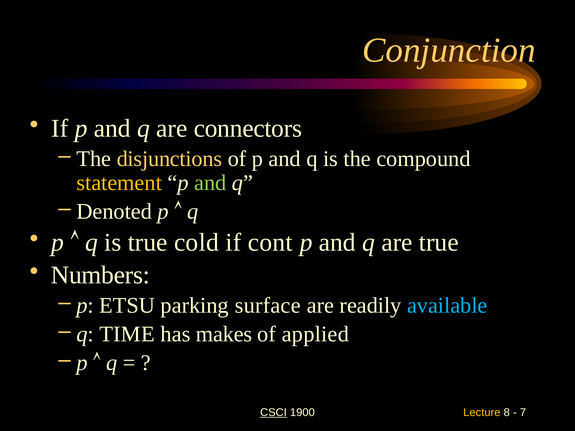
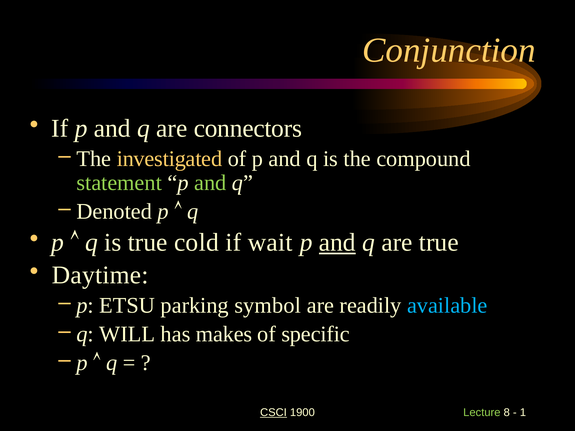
disjunctions: disjunctions -> investigated
statement colour: yellow -> light green
cont: cont -> wait
and at (337, 243) underline: none -> present
Numbers: Numbers -> Daytime
surface: surface -> symbol
TIME: TIME -> WILL
applied: applied -> specific
Lecture colour: yellow -> light green
7: 7 -> 1
